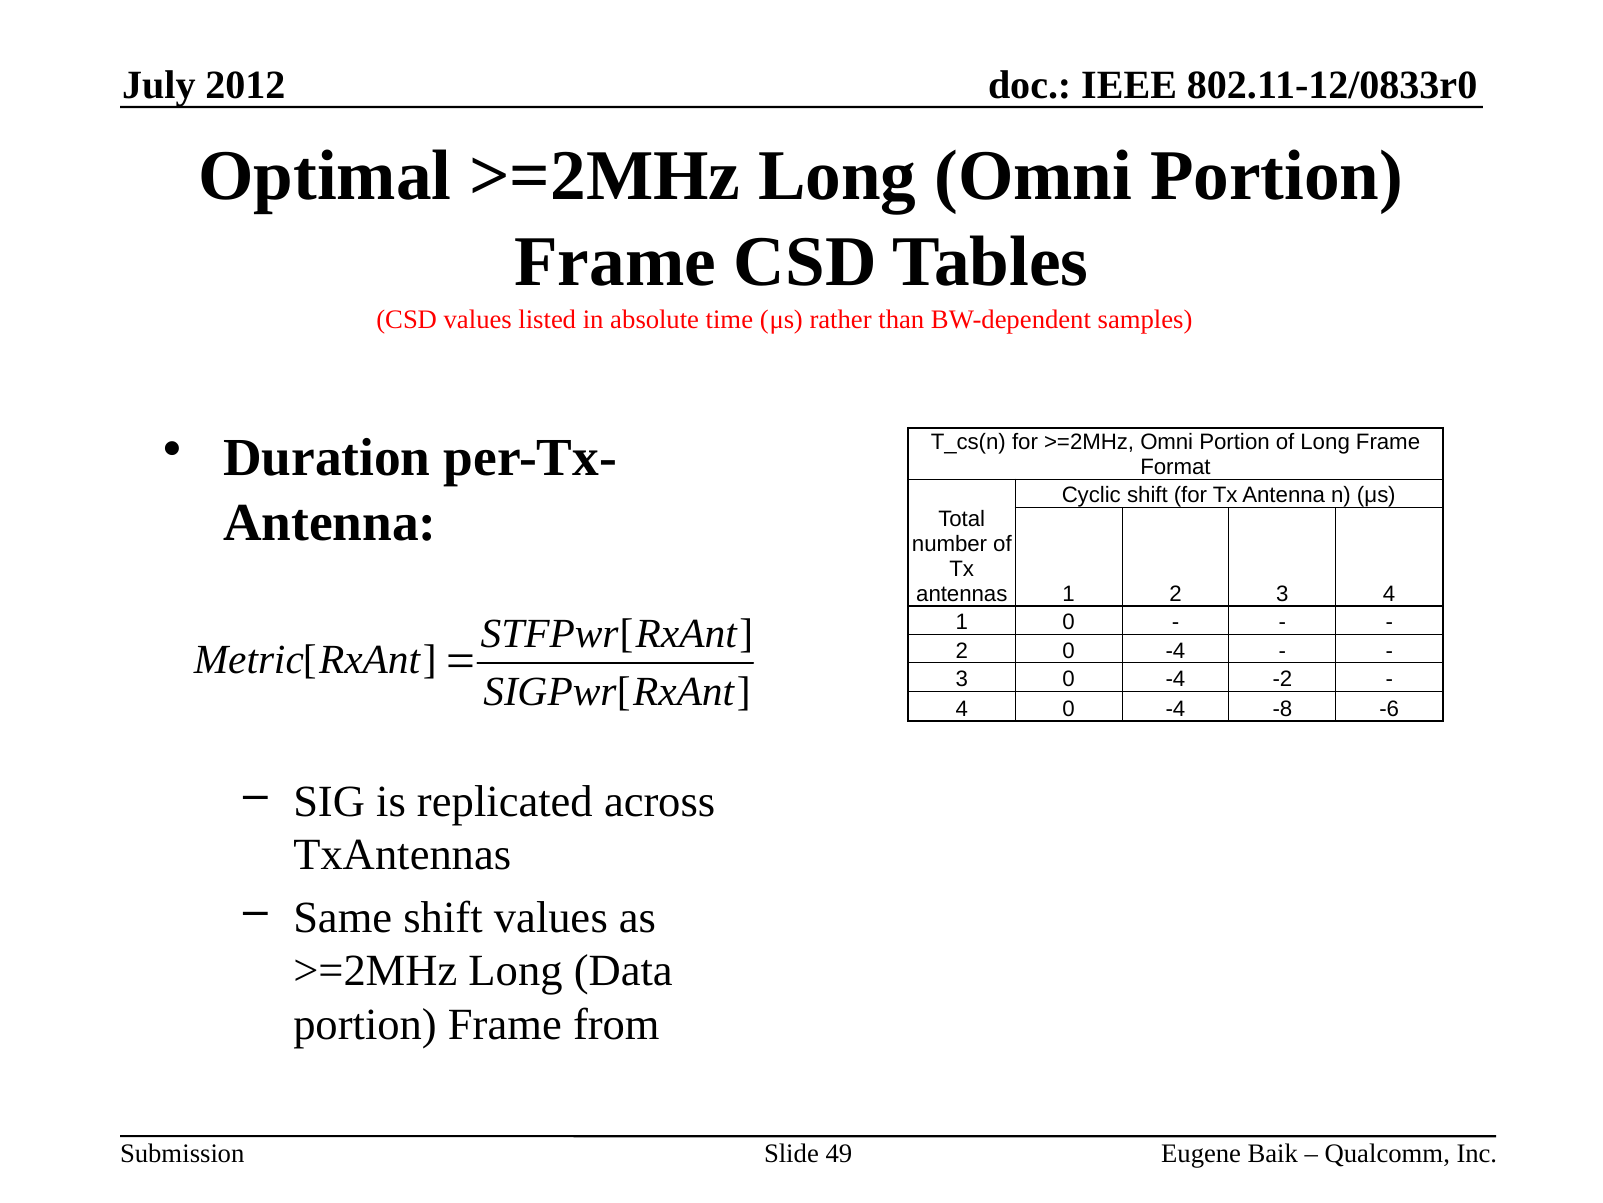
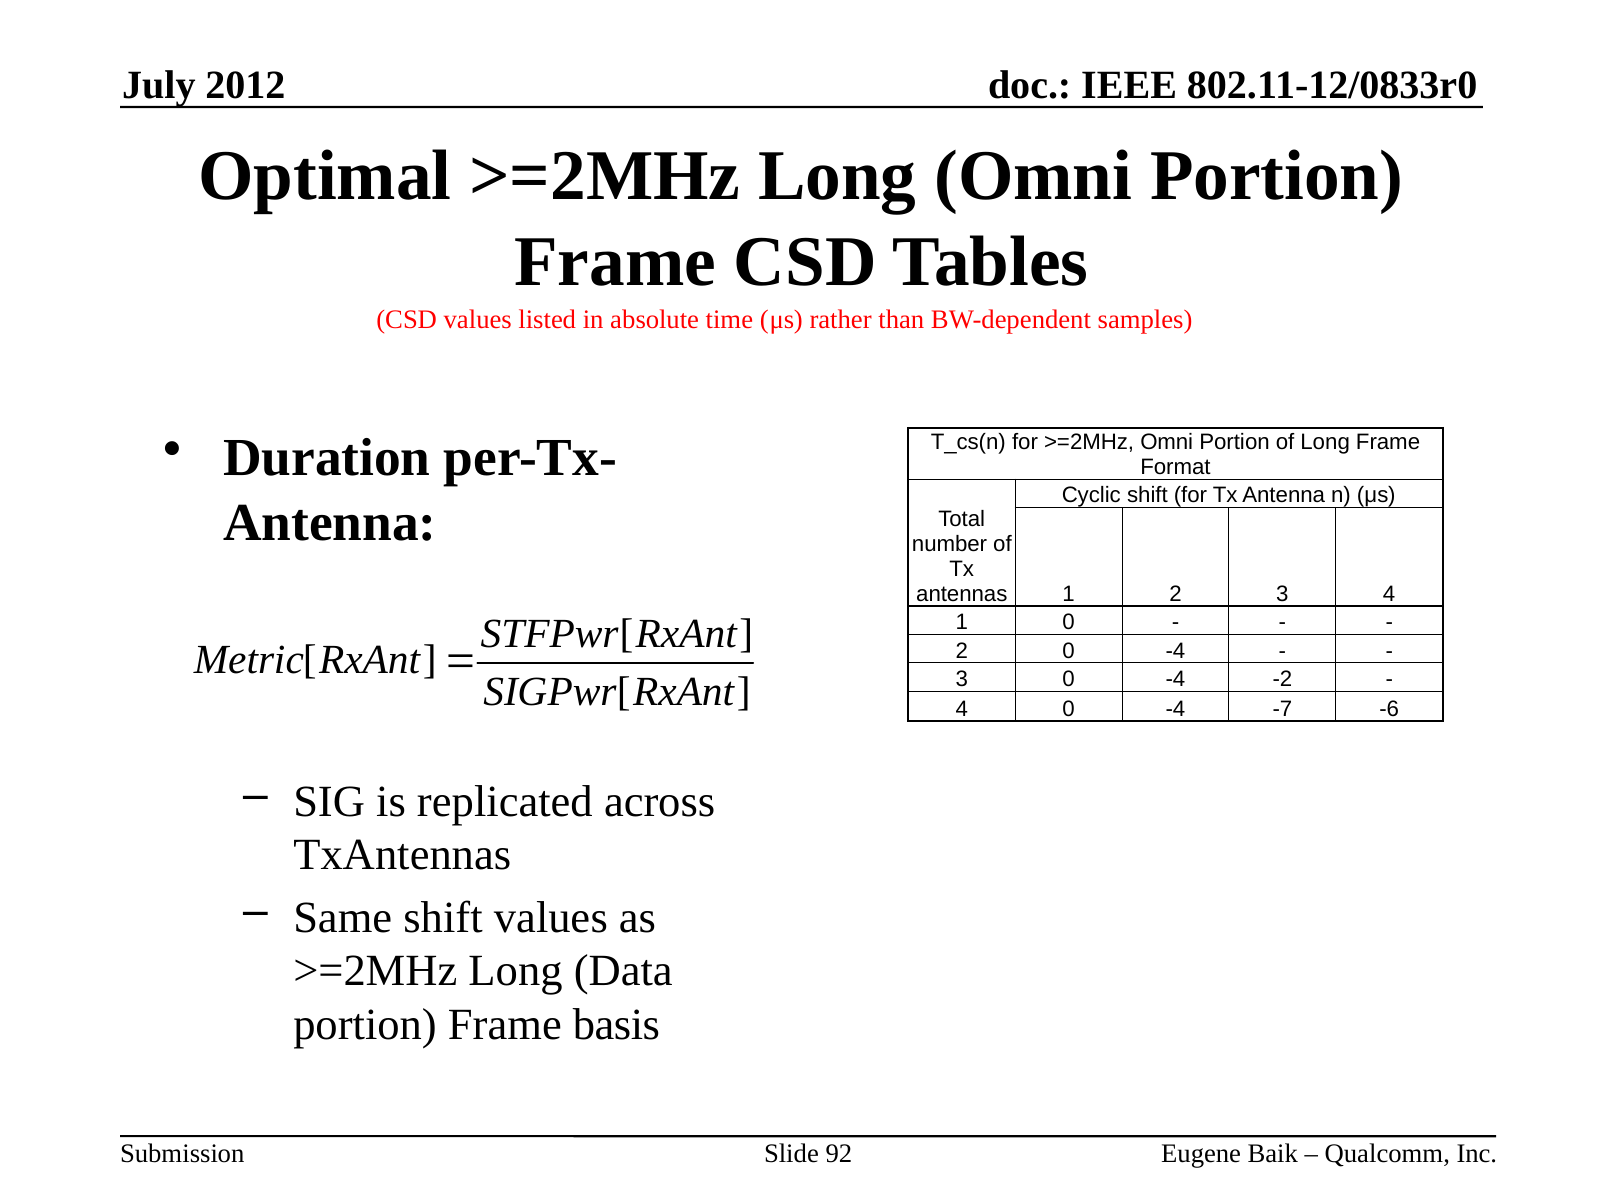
-8: -8 -> -7
from: from -> basis
49: 49 -> 92
